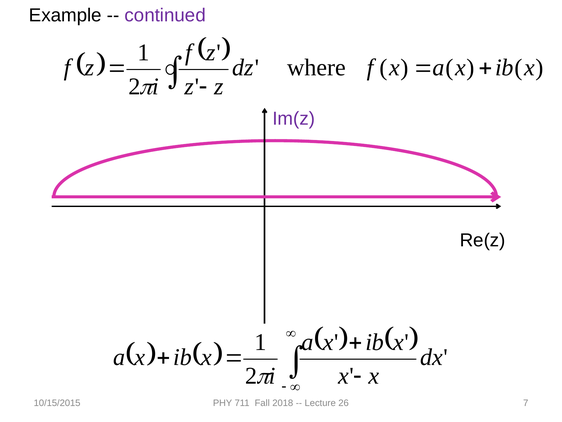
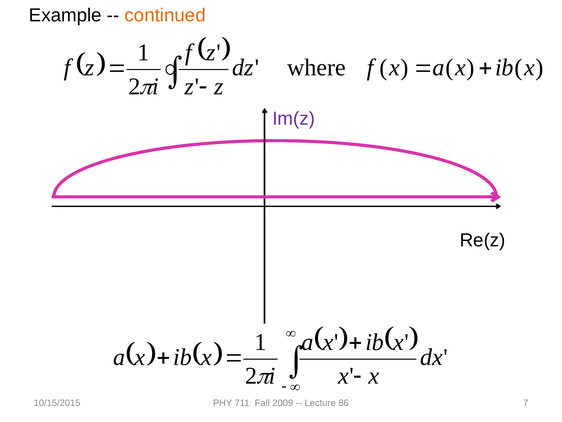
continued colour: purple -> orange
2018: 2018 -> 2009
26: 26 -> 86
